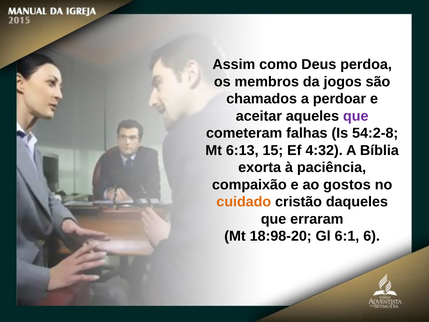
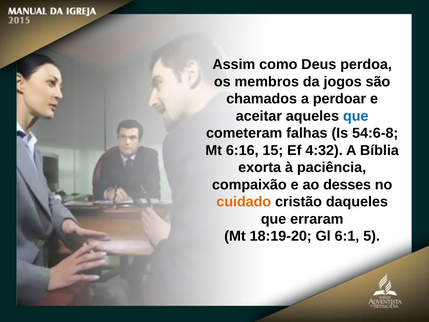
que at (356, 116) colour: purple -> blue
54:2-8: 54:2-8 -> 54:6-8
6:13: 6:13 -> 6:16
gostos: gostos -> desses
18:98-20: 18:98-20 -> 18:19-20
6: 6 -> 5
